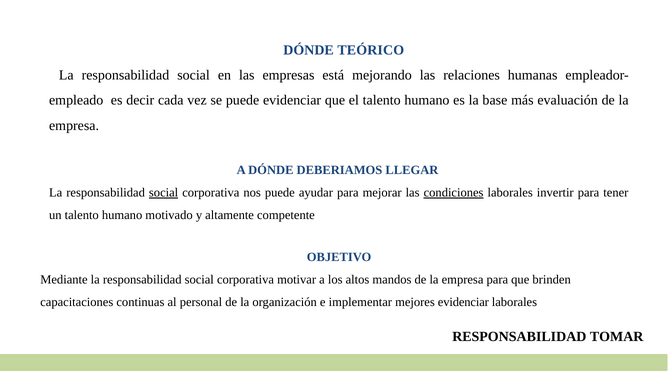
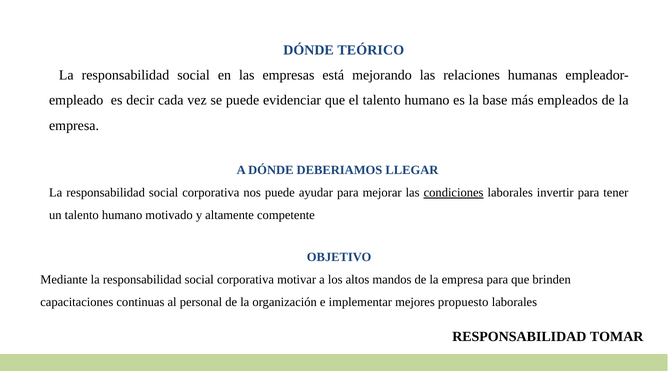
evaluación: evaluación -> empleados
social at (164, 193) underline: present -> none
mejores evidenciar: evidenciar -> propuesto
